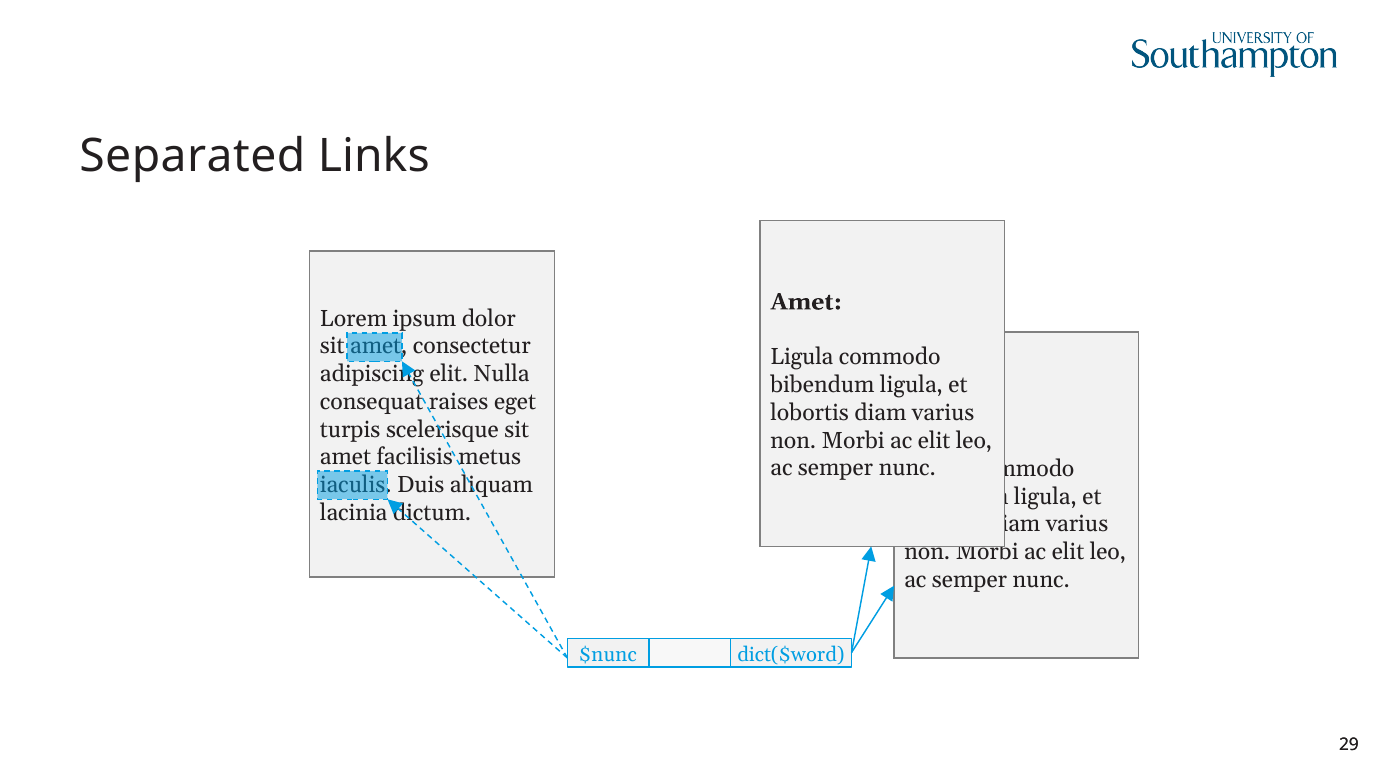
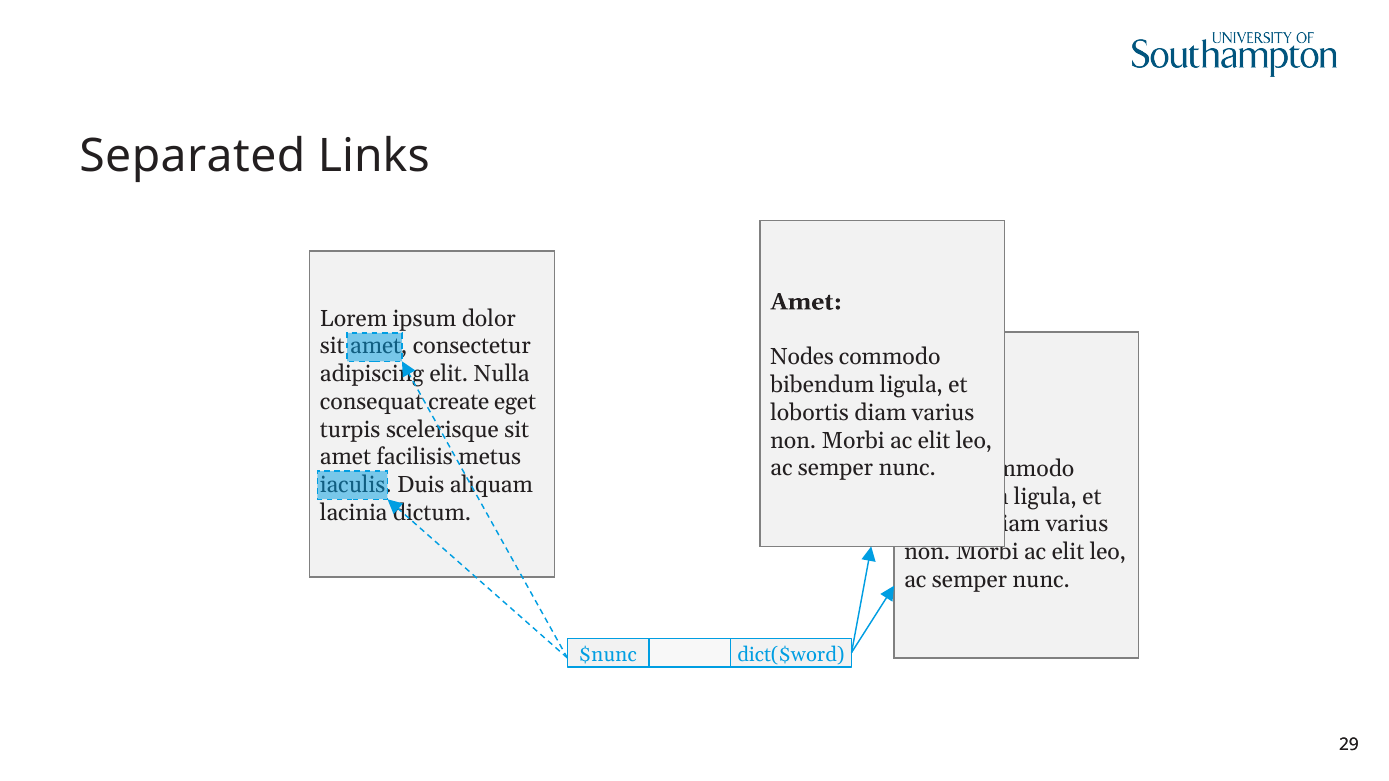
Ligula at (802, 357): Ligula -> Nodes
raises: raises -> create
